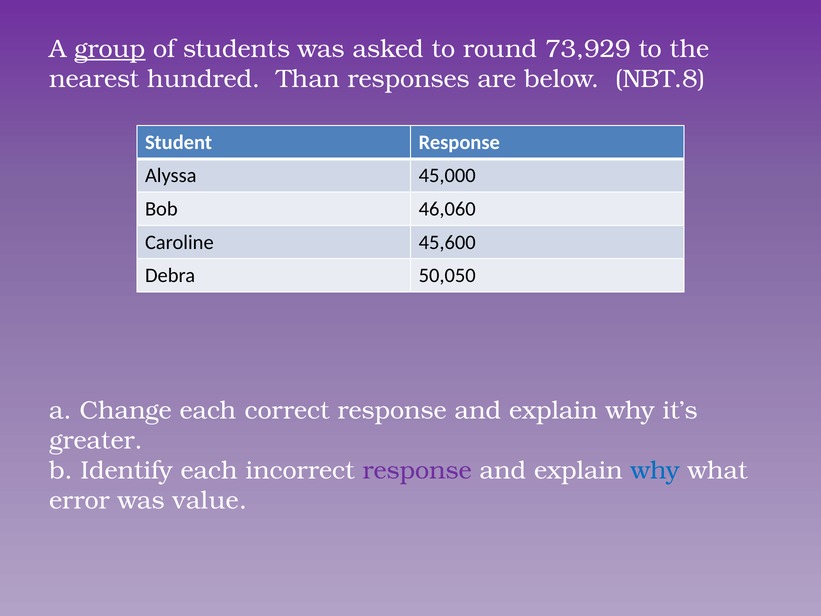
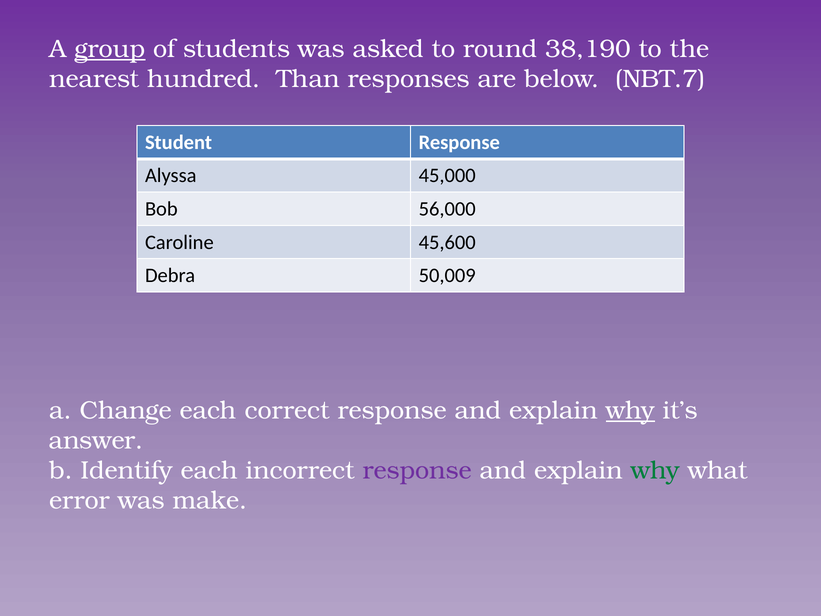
73,929: 73,929 -> 38,190
NBT.8: NBT.8 -> NBT.7
46,060: 46,060 -> 56,000
50,050: 50,050 -> 50,009
why at (630, 410) underline: none -> present
greater: greater -> answer
why at (655, 470) colour: blue -> green
value: value -> make
